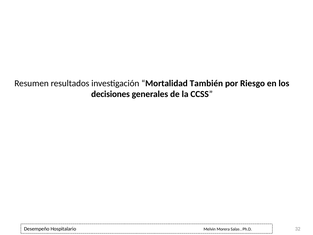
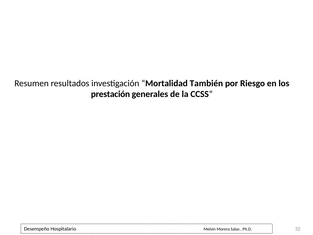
decisiones: decisiones -> prestación
